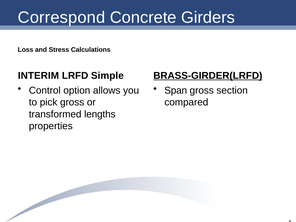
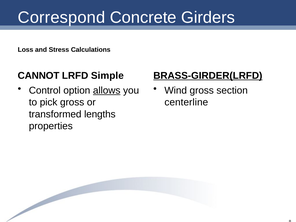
INTERIM: INTERIM -> CANNOT
allows underline: none -> present
Span: Span -> Wind
compared: compared -> centerline
